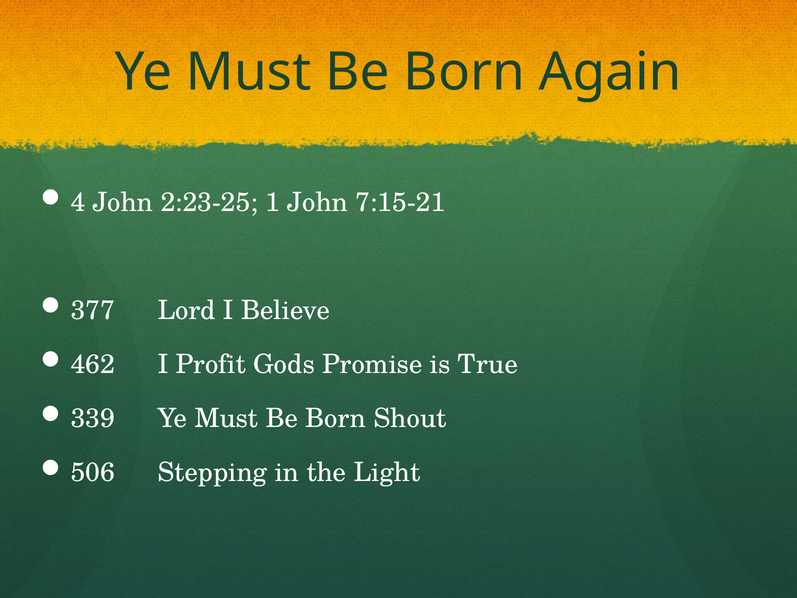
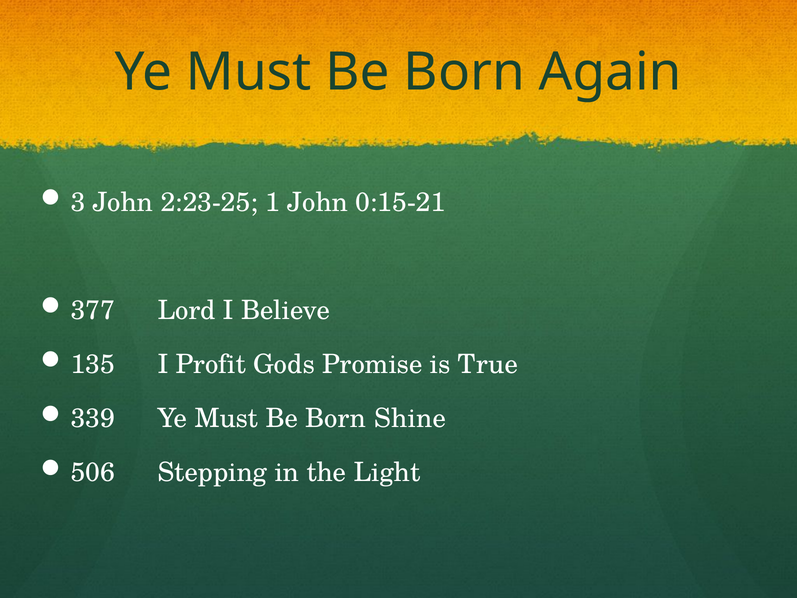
4: 4 -> 3
7:15-21: 7:15-21 -> 0:15-21
462: 462 -> 135
Shout: Shout -> Shine
